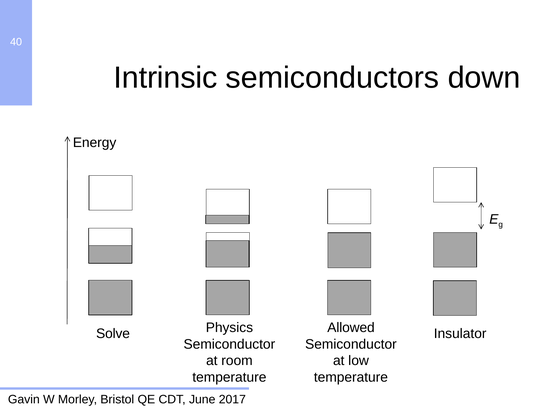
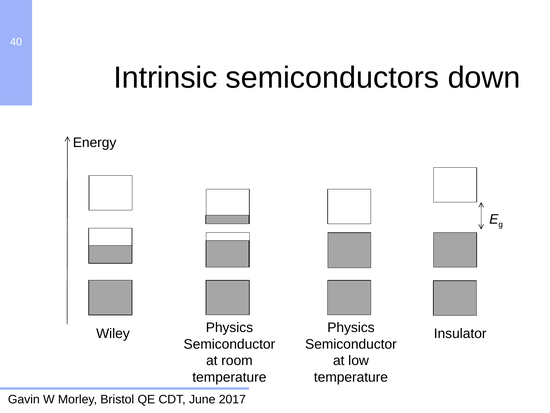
Allowed at (351, 327): Allowed -> Physics
Solve: Solve -> Wiley
